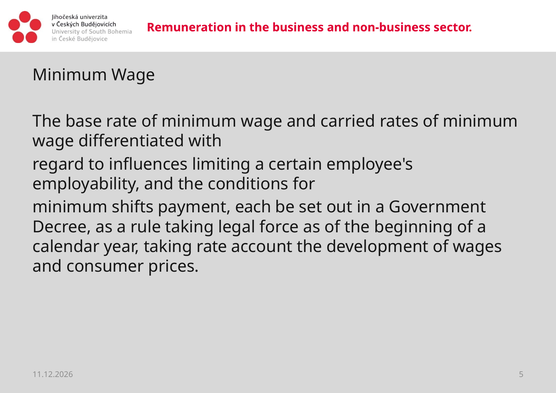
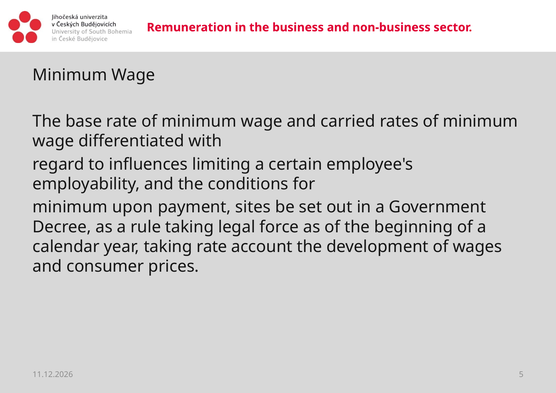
shifts: shifts -> upon
each: each -> sites
